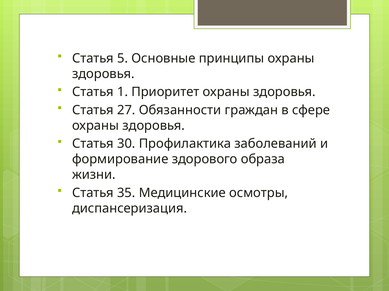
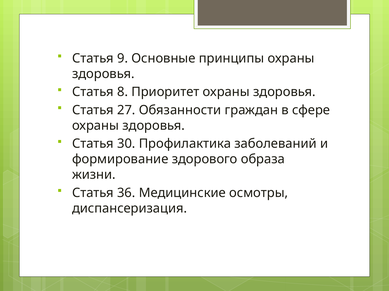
5: 5 -> 9
1: 1 -> 8
35: 35 -> 36
